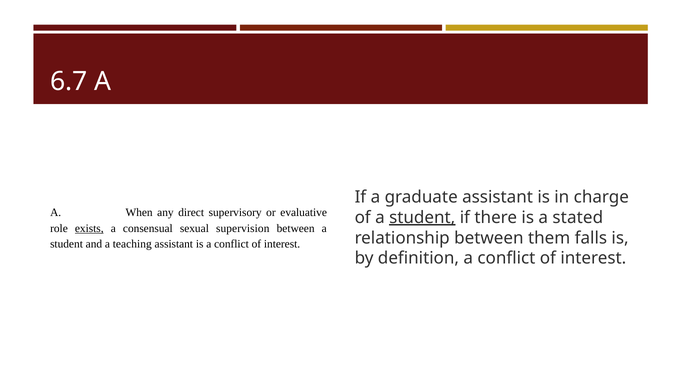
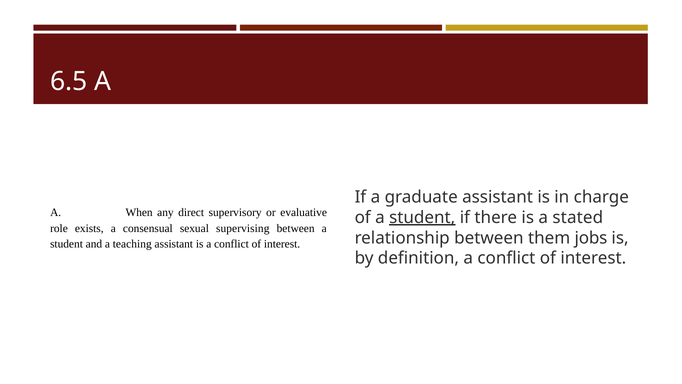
6.7: 6.7 -> 6.5
exists underline: present -> none
supervision: supervision -> supervising
falls: falls -> jobs
